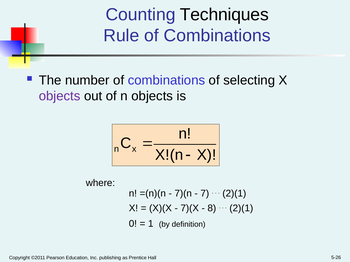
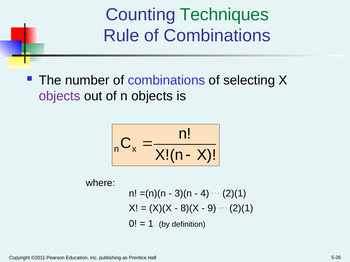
Techniques colour: black -> green
7)(n: 7)(n -> 3)(n
7: 7 -> 4
7)(X: 7)(X -> 8)(X
8: 8 -> 9
